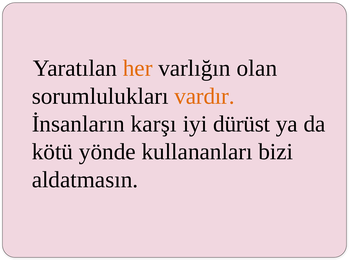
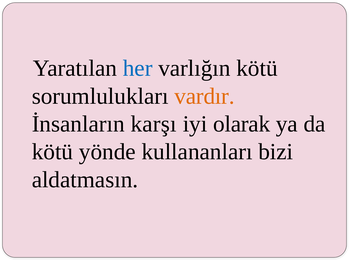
her colour: orange -> blue
varlığın olan: olan -> kötü
dürüst: dürüst -> olarak
